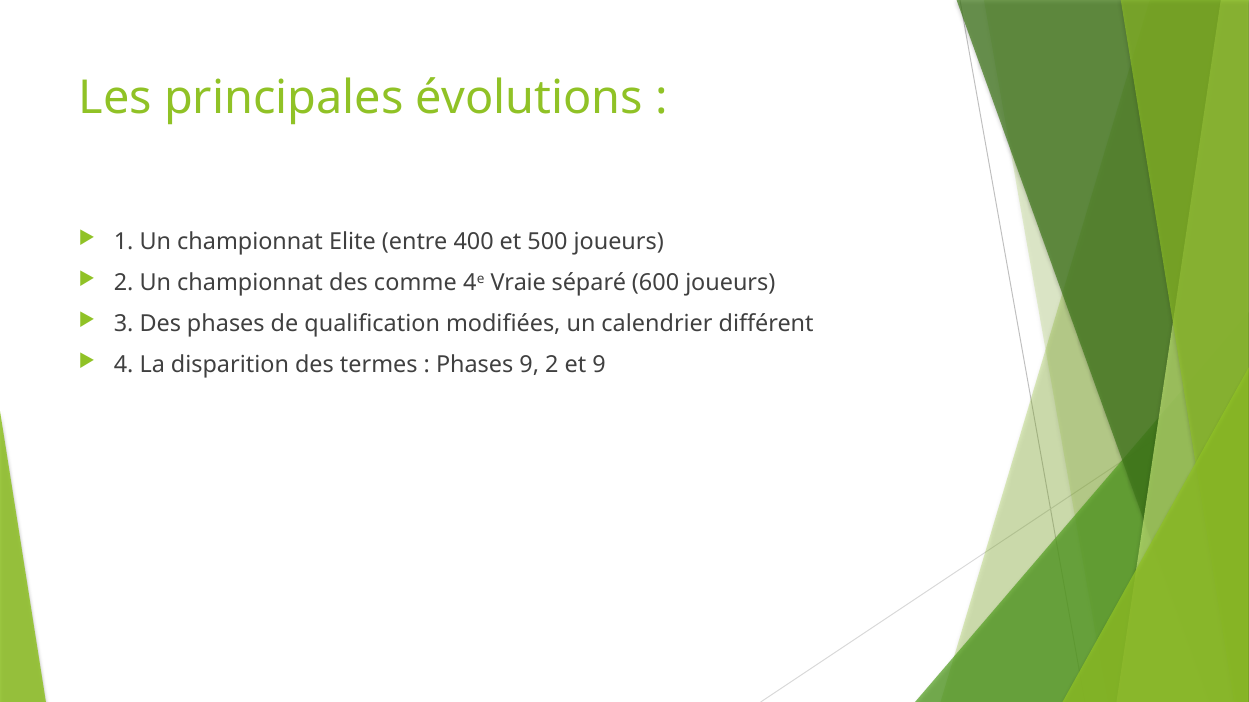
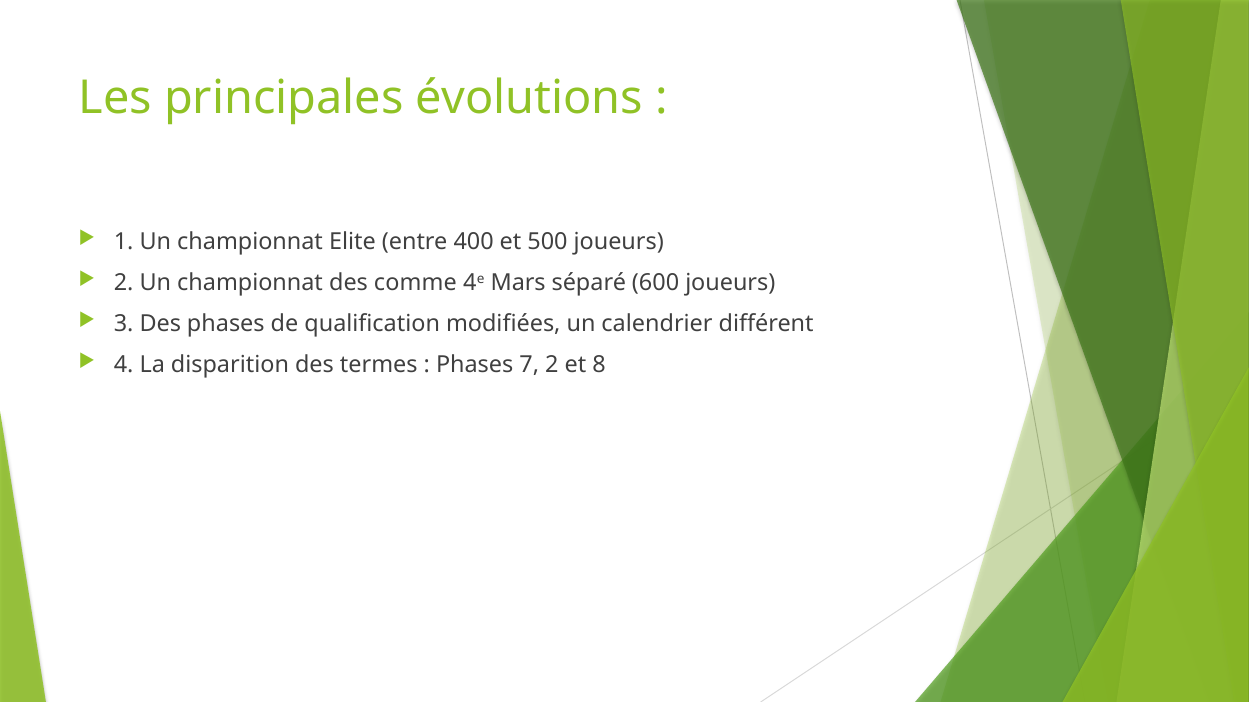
Vraie: Vraie -> Mars
Phases 9: 9 -> 7
et 9: 9 -> 8
